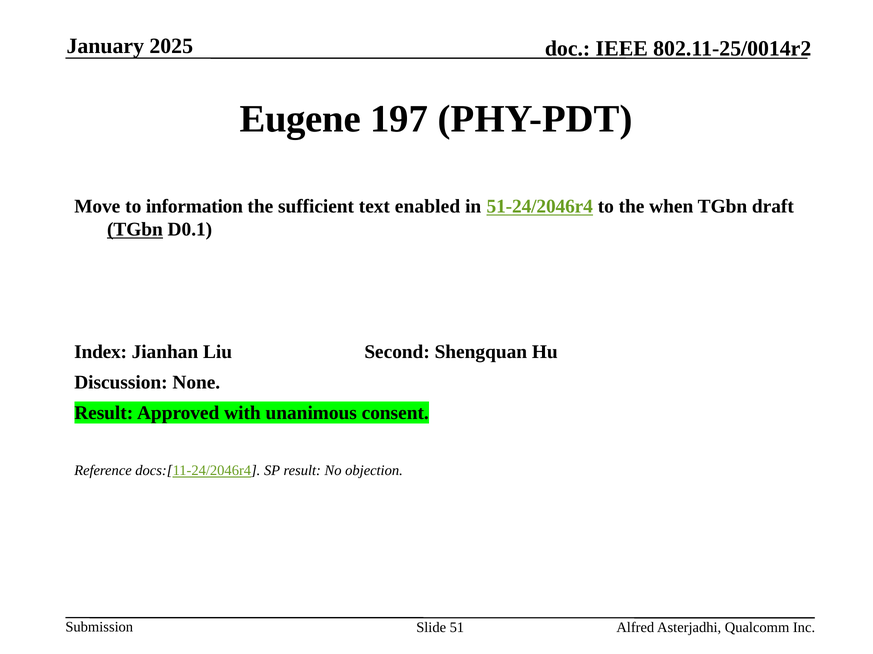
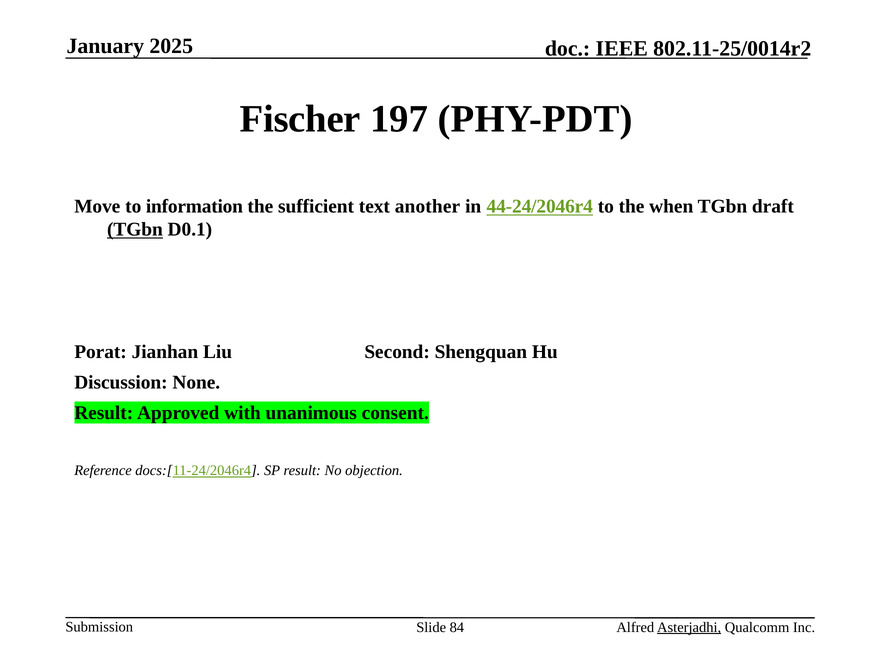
Eugene: Eugene -> Fischer
enabled: enabled -> another
51-24/2046r4: 51-24/2046r4 -> 44-24/2046r4
Index: Index -> Porat
51: 51 -> 84
Asterjadhi underline: none -> present
